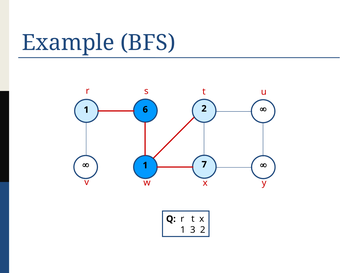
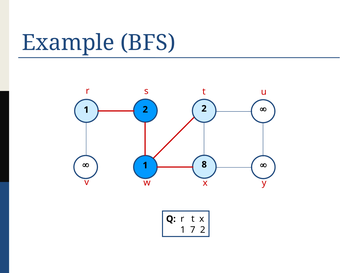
1 6: 6 -> 2
7: 7 -> 8
3: 3 -> 7
